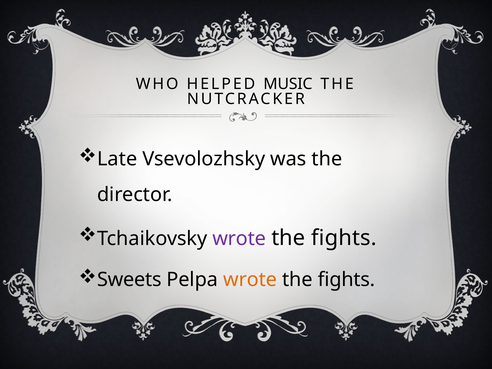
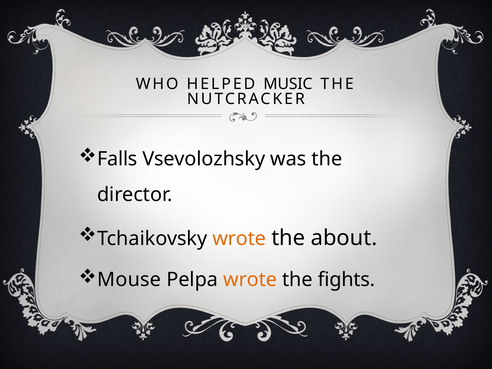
Late: Late -> Falls
wrote at (239, 239) colour: purple -> orange
fights at (344, 238): fights -> about
Sweets: Sweets -> Mouse
